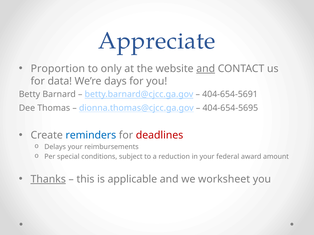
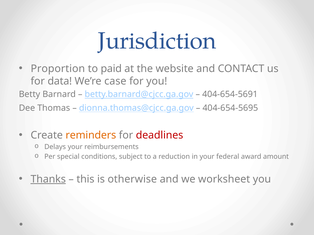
Appreciate: Appreciate -> Jurisdiction
only: only -> paid
and at (206, 69) underline: present -> none
days: days -> case
reminders colour: blue -> orange
applicable: applicable -> otherwise
